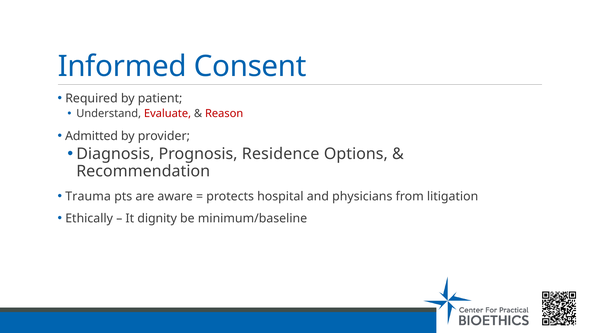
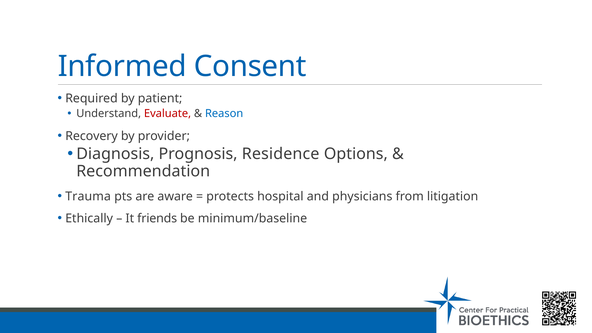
Reason colour: red -> blue
Admitted: Admitted -> Recovery
dignity: dignity -> friends
